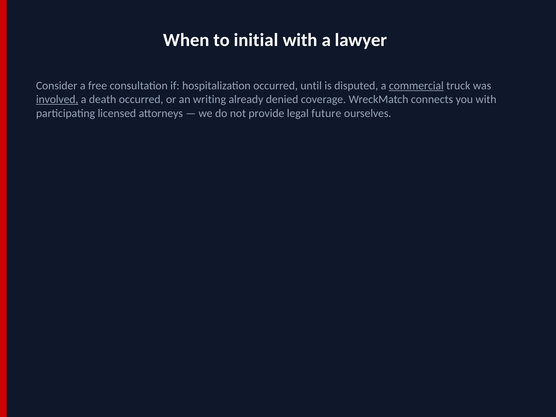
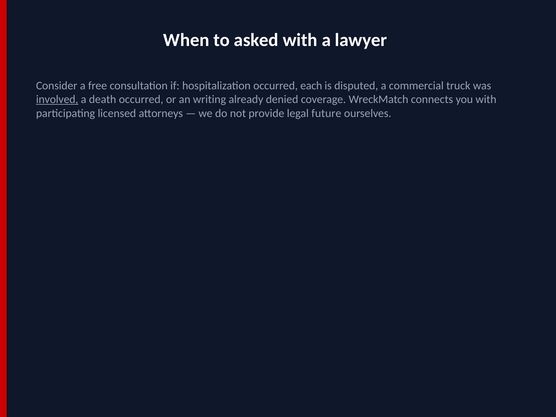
initial: initial -> asked
until: until -> each
commercial underline: present -> none
